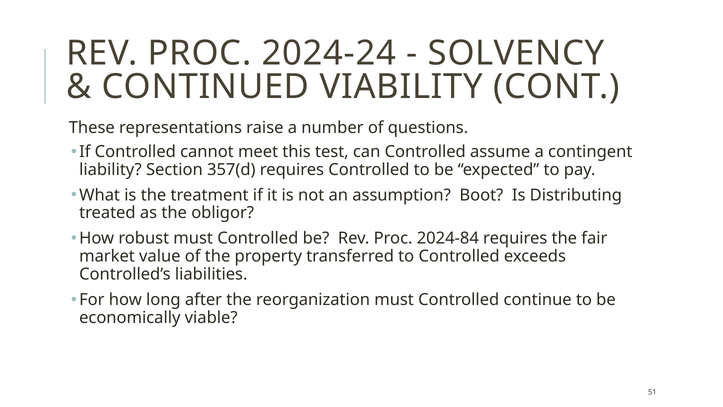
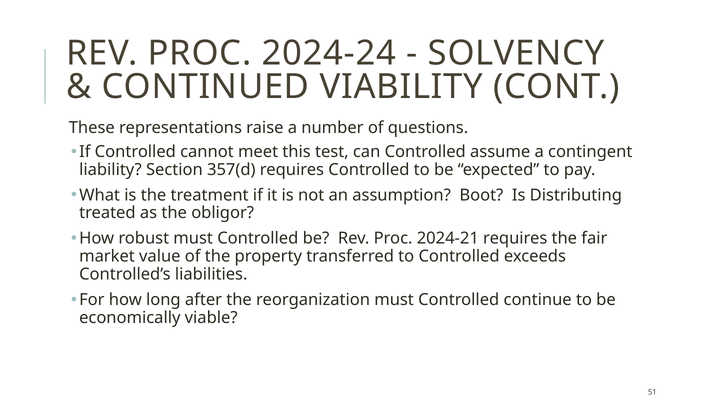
2024-84: 2024-84 -> 2024-21
